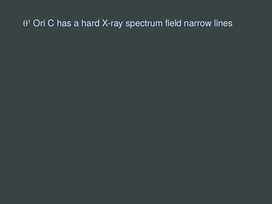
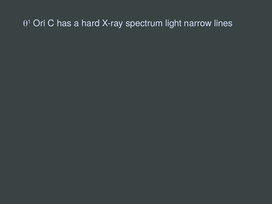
field: field -> light
